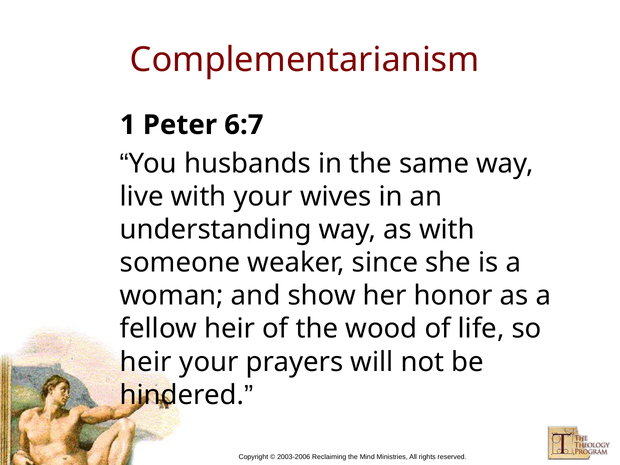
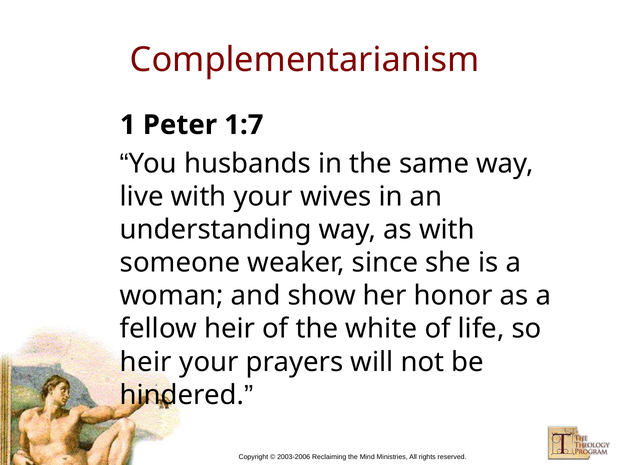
6:7: 6:7 -> 1:7
wood: wood -> white
